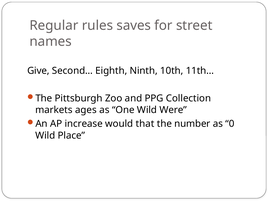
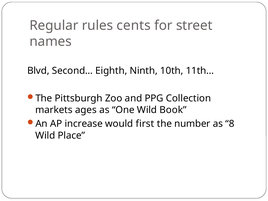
saves: saves -> cents
Give: Give -> Blvd
Were: Were -> Book
that: that -> first
0: 0 -> 8
